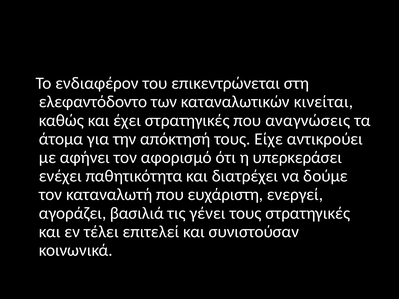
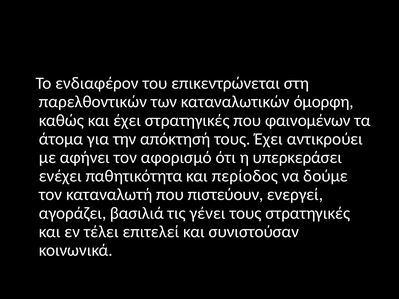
ελεφαντόδοντο: ελεφαντόδοντο -> παρελθοντικών
κινείται: κινείται -> όμορφη
αναγνώσεις: αναγνώσεις -> φαινομένων
τους Είχε: Είχε -> Έχει
διατρέχει: διατρέχει -> περίοδος
ευχάριστη: ευχάριστη -> πιστεύουν
